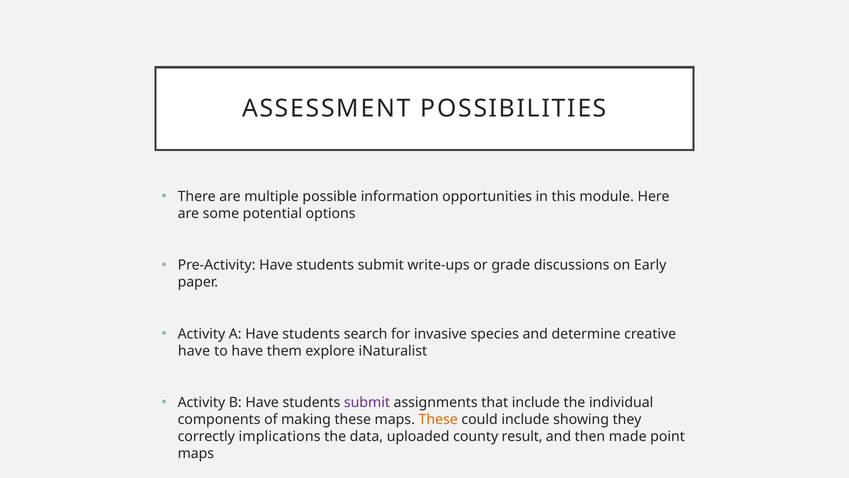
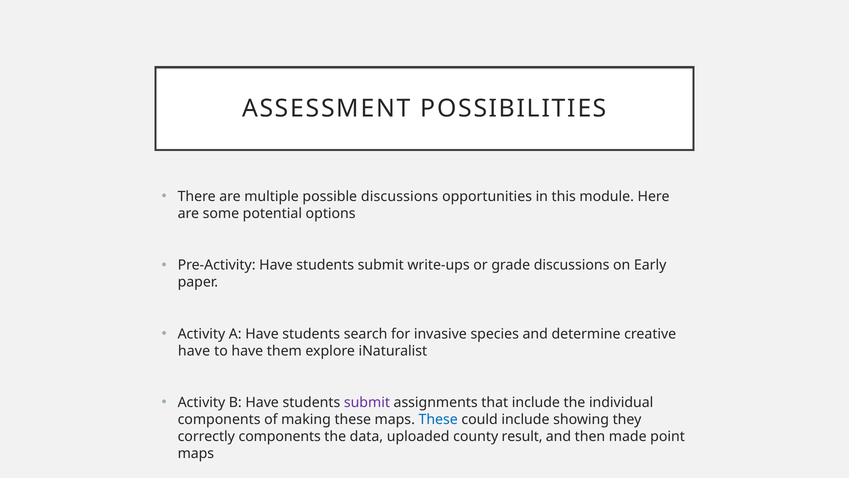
possible information: information -> discussions
These at (438, 419) colour: orange -> blue
correctly implications: implications -> components
